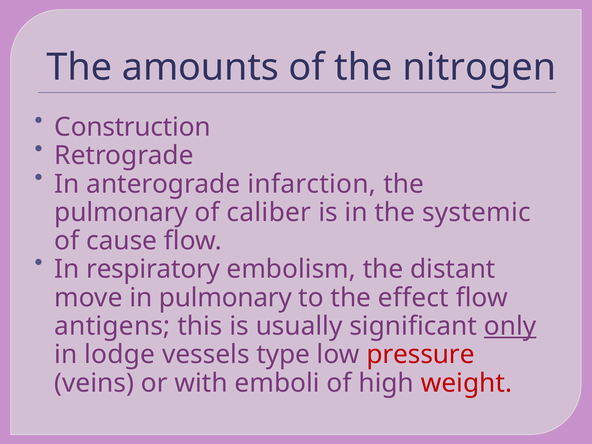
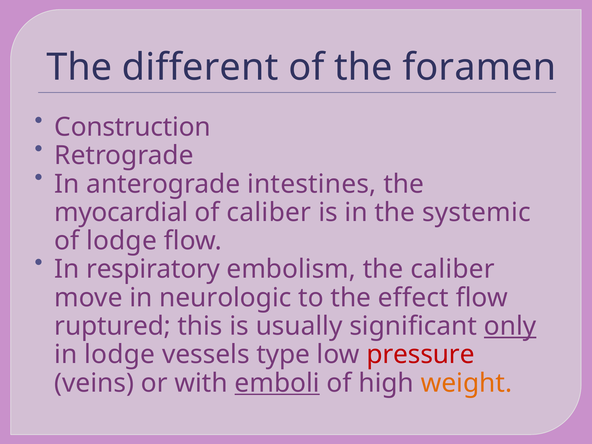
amounts: amounts -> different
nitrogen: nitrogen -> foramen
infarction: infarction -> intestines
pulmonary at (121, 212): pulmonary -> myocardial
of cause: cause -> lodge
the distant: distant -> caliber
in pulmonary: pulmonary -> neurologic
antigens: antigens -> ruptured
emboli underline: none -> present
weight colour: red -> orange
